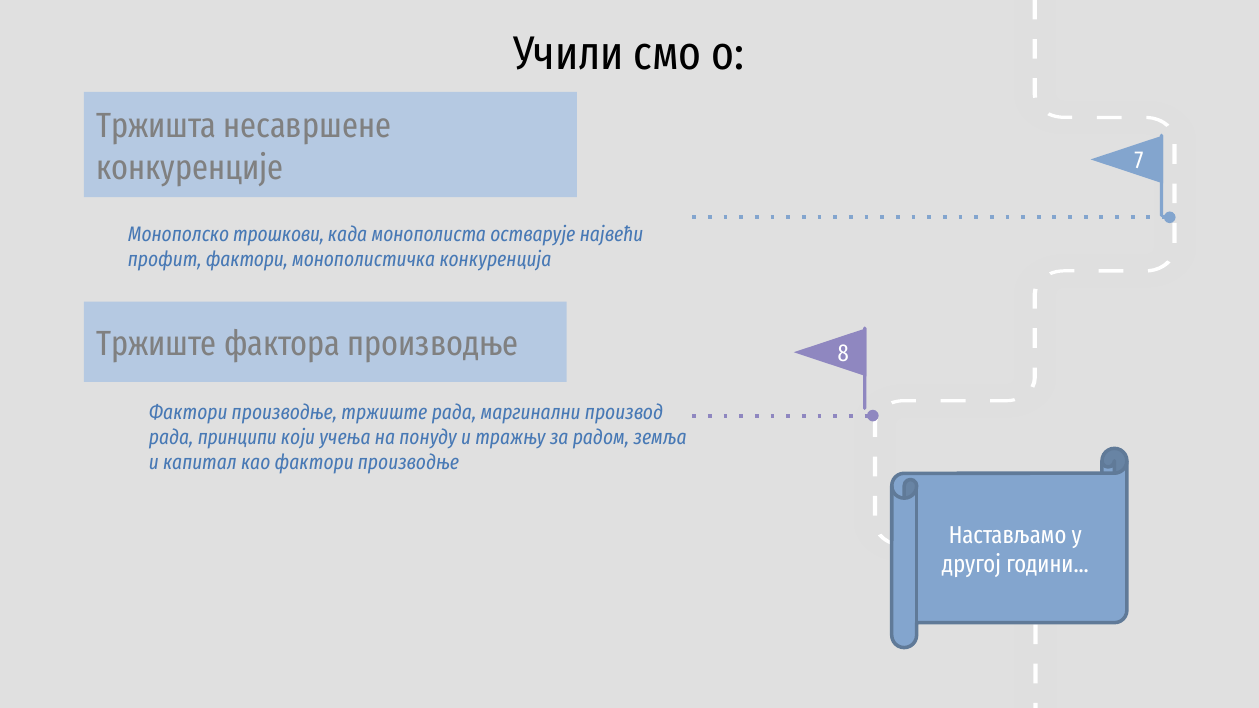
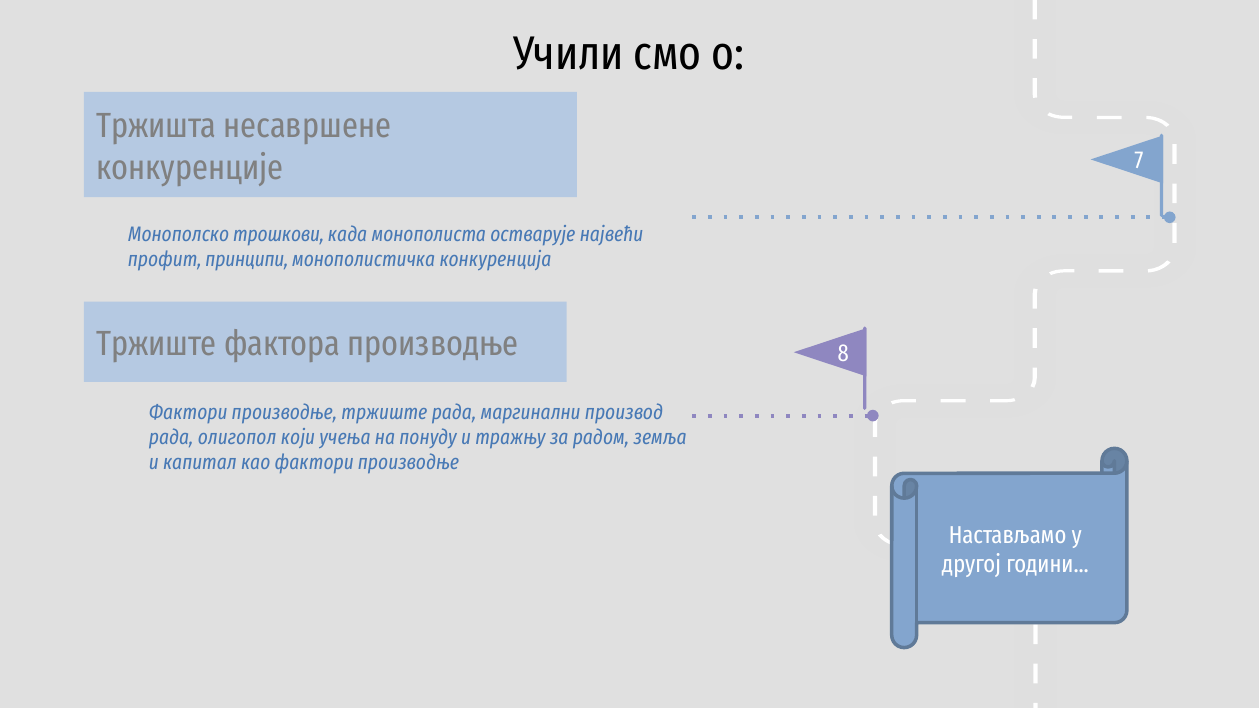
профит фактори: фактори -> принципи
принципи: принципи -> олигопол
